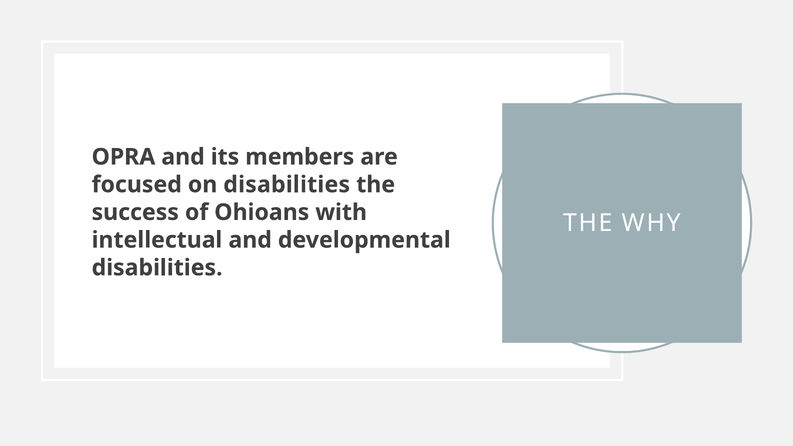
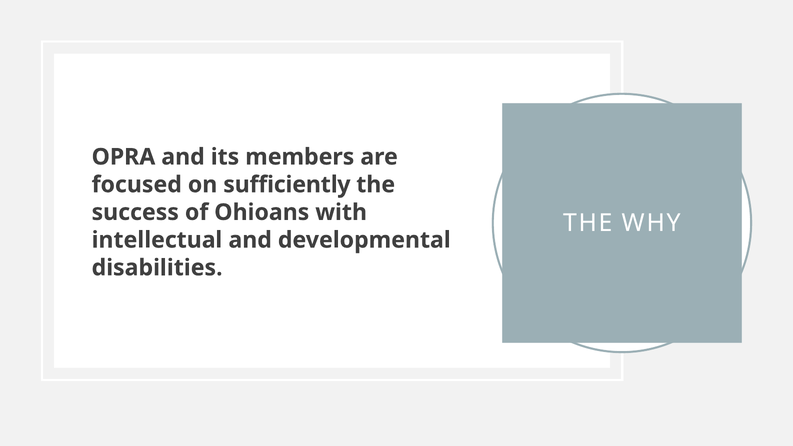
on disabilities: disabilities -> sufficiently
